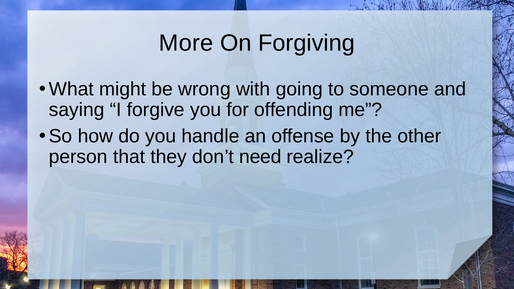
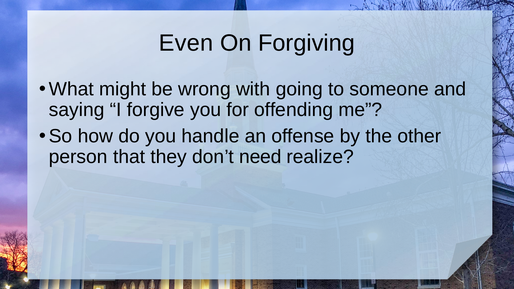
More: More -> Even
